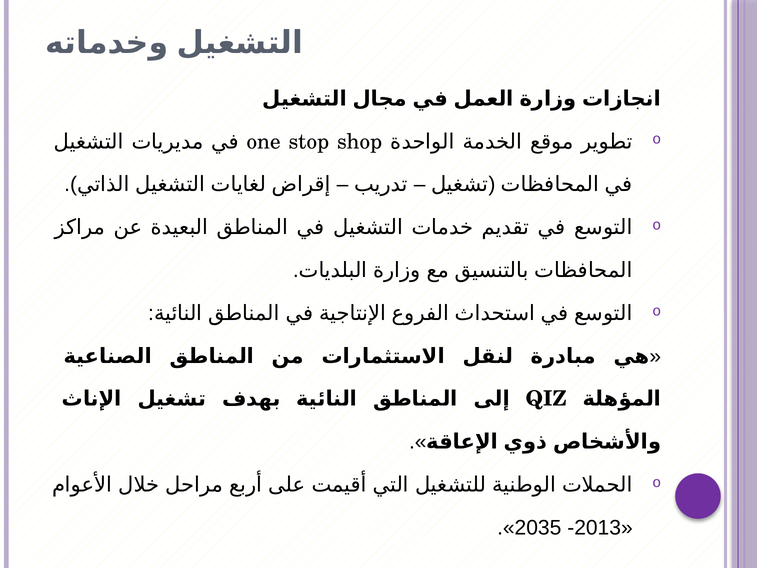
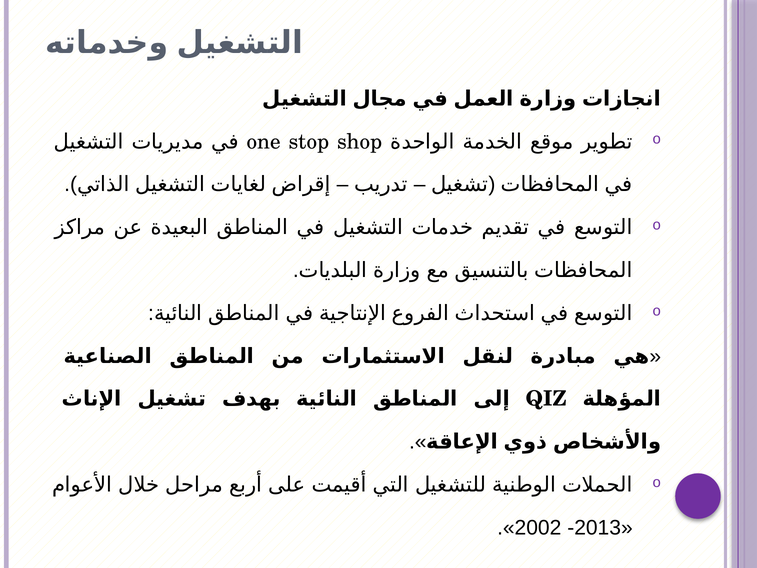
2035: 2035 -> 2002
